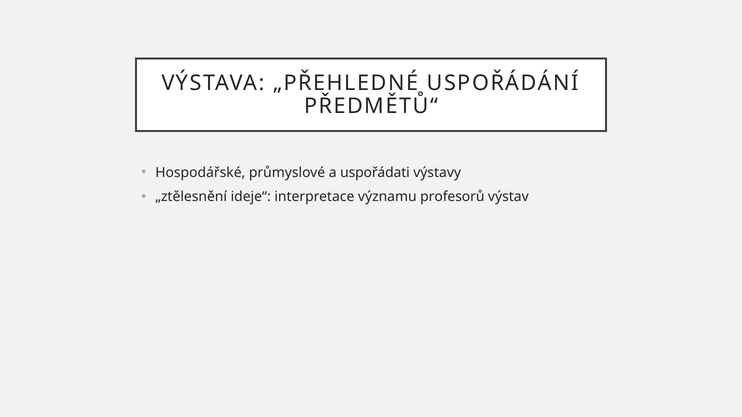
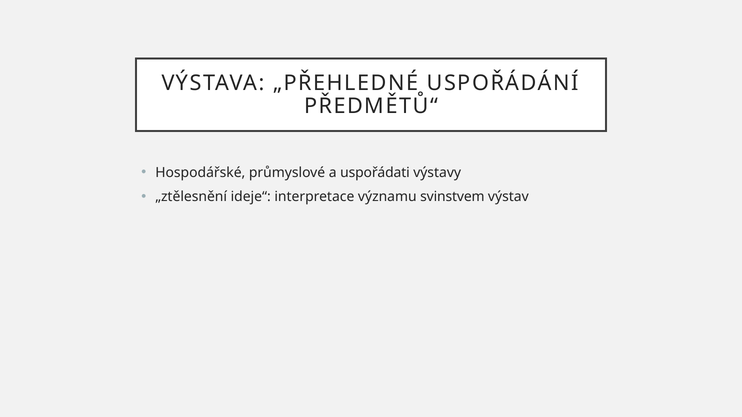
profesorů: profesorů -> svinstvem
